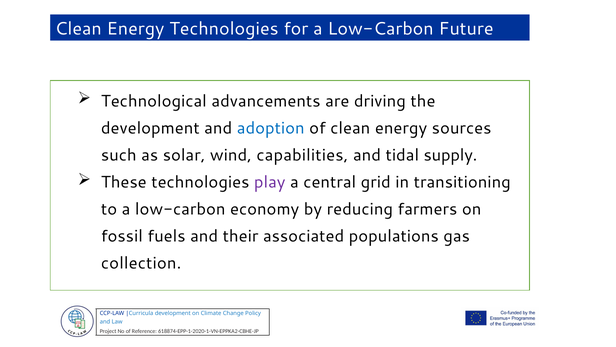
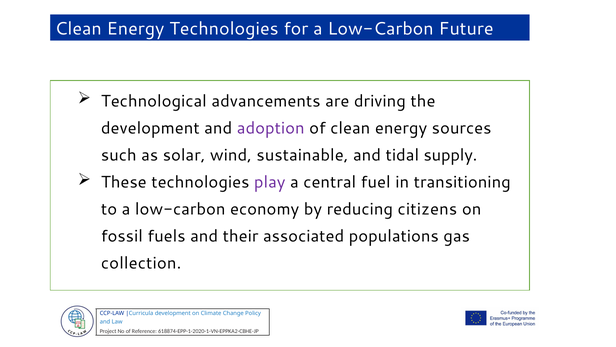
adoption colour: blue -> purple
capabilities: capabilities -> sustainable
grid: grid -> fuel
farmers: farmers -> citizens
